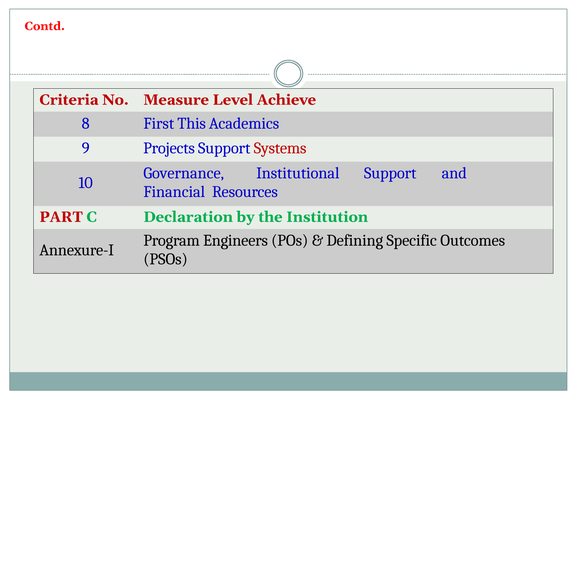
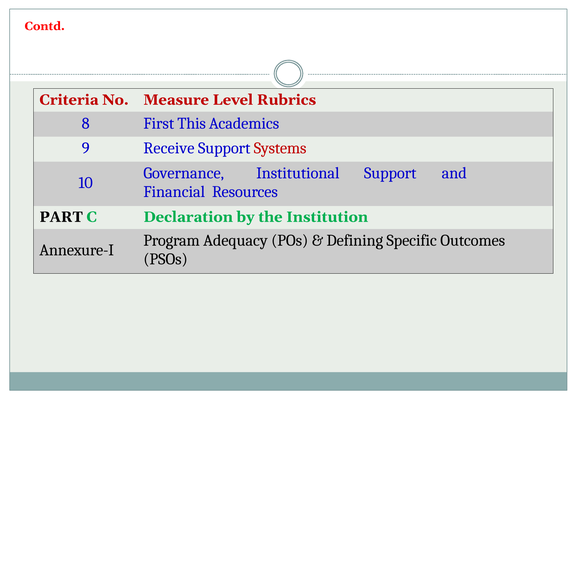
Achieve: Achieve -> Rubrics
Projects: Projects -> Receive
PART colour: red -> black
Engineers: Engineers -> Adequacy
